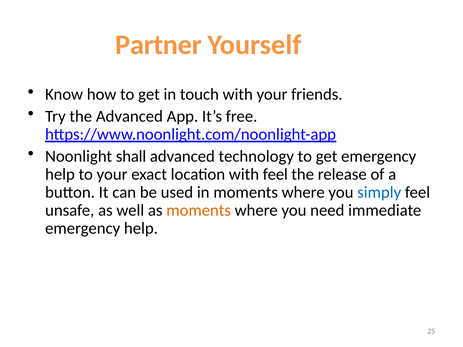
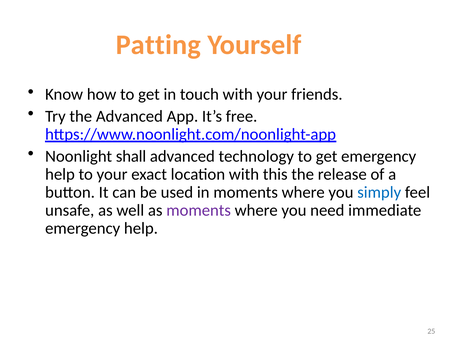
Partner: Partner -> Patting
with feel: feel -> this
moments at (199, 211) colour: orange -> purple
